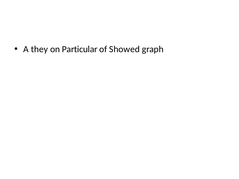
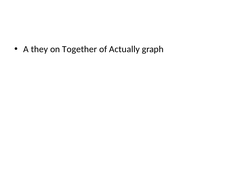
Particular: Particular -> Together
Showed: Showed -> Actually
